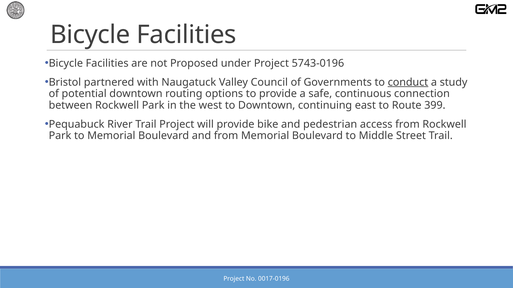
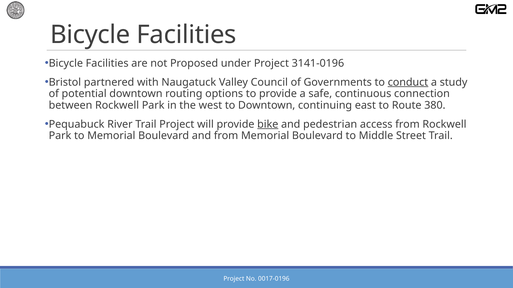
5743-0196: 5743-0196 -> 3141-0196
399: 399 -> 380
bike underline: none -> present
